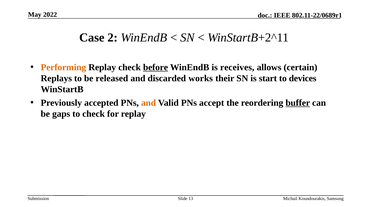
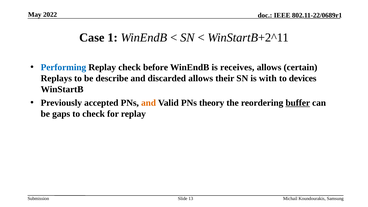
2: 2 -> 1
Performing colour: orange -> blue
before underline: present -> none
released: released -> describe
discarded works: works -> allows
start: start -> with
accept: accept -> theory
